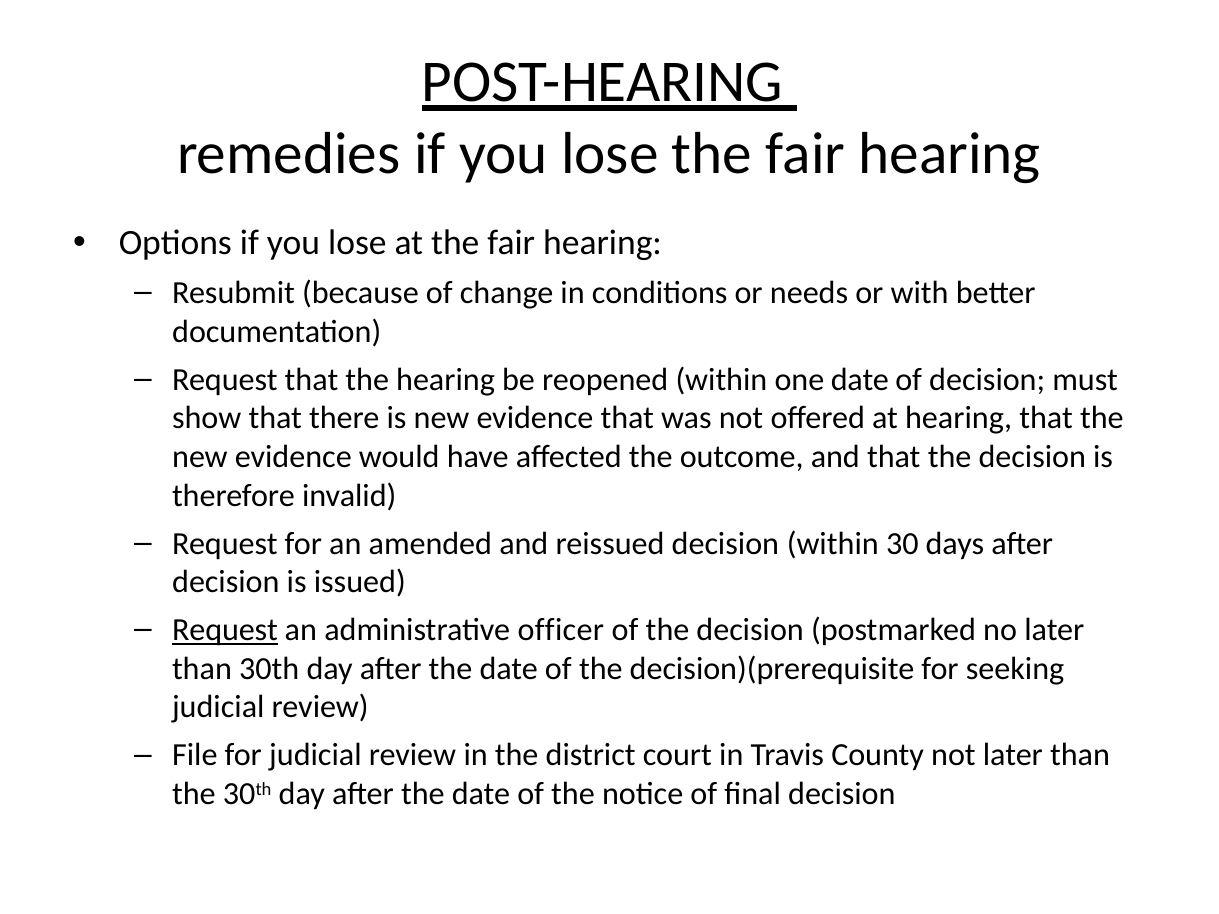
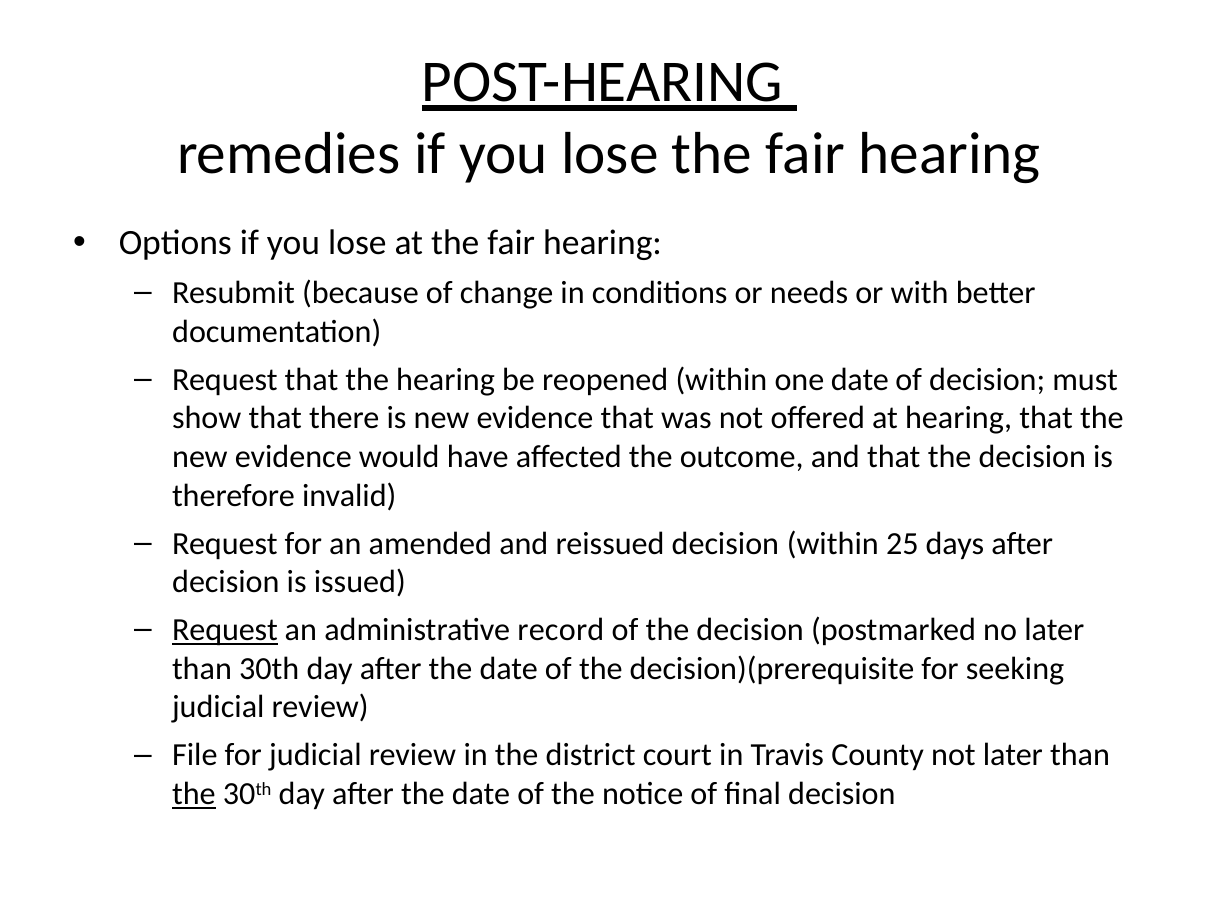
30: 30 -> 25
officer: officer -> record
the at (194, 794) underline: none -> present
